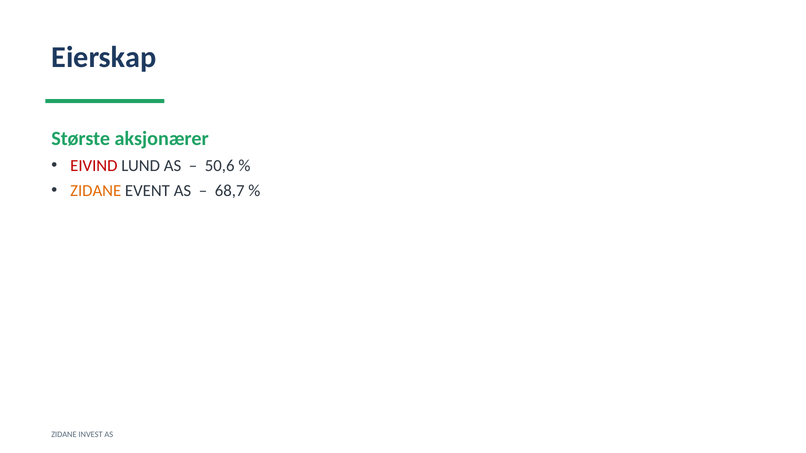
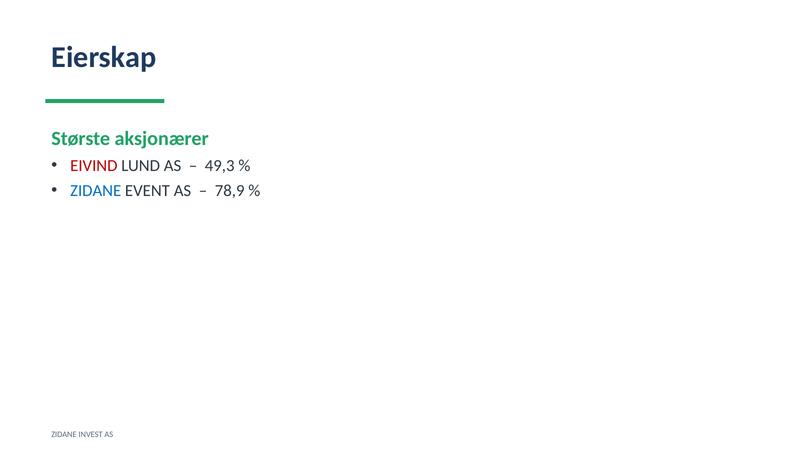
50,6: 50,6 -> 49,3
ZIDANE at (96, 191) colour: orange -> blue
68,7: 68,7 -> 78,9
